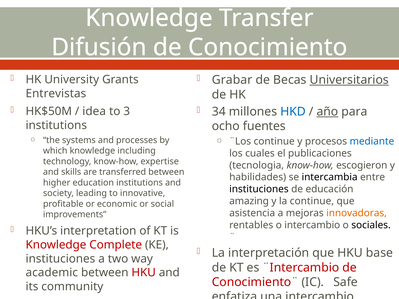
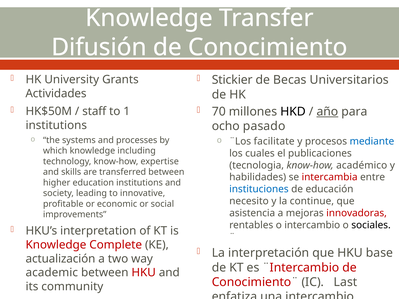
Grabar: Grabar -> Stickier
Universitarios underline: present -> none
Entrevistas: Entrevistas -> Actividades
idea: idea -> staff
3: 3 -> 1
34: 34 -> 70
HKD colour: blue -> black
fuentes: fuentes -> pasado
¨Los continue: continue -> facilitate
escogieron: escogieron -> académico
intercambia colour: black -> red
instituciones at (259, 189) colour: black -> blue
amazing: amazing -> necesito
innovadoras colour: orange -> red
instituciones at (60, 259): instituciones -> actualización
Safe: Safe -> Last
